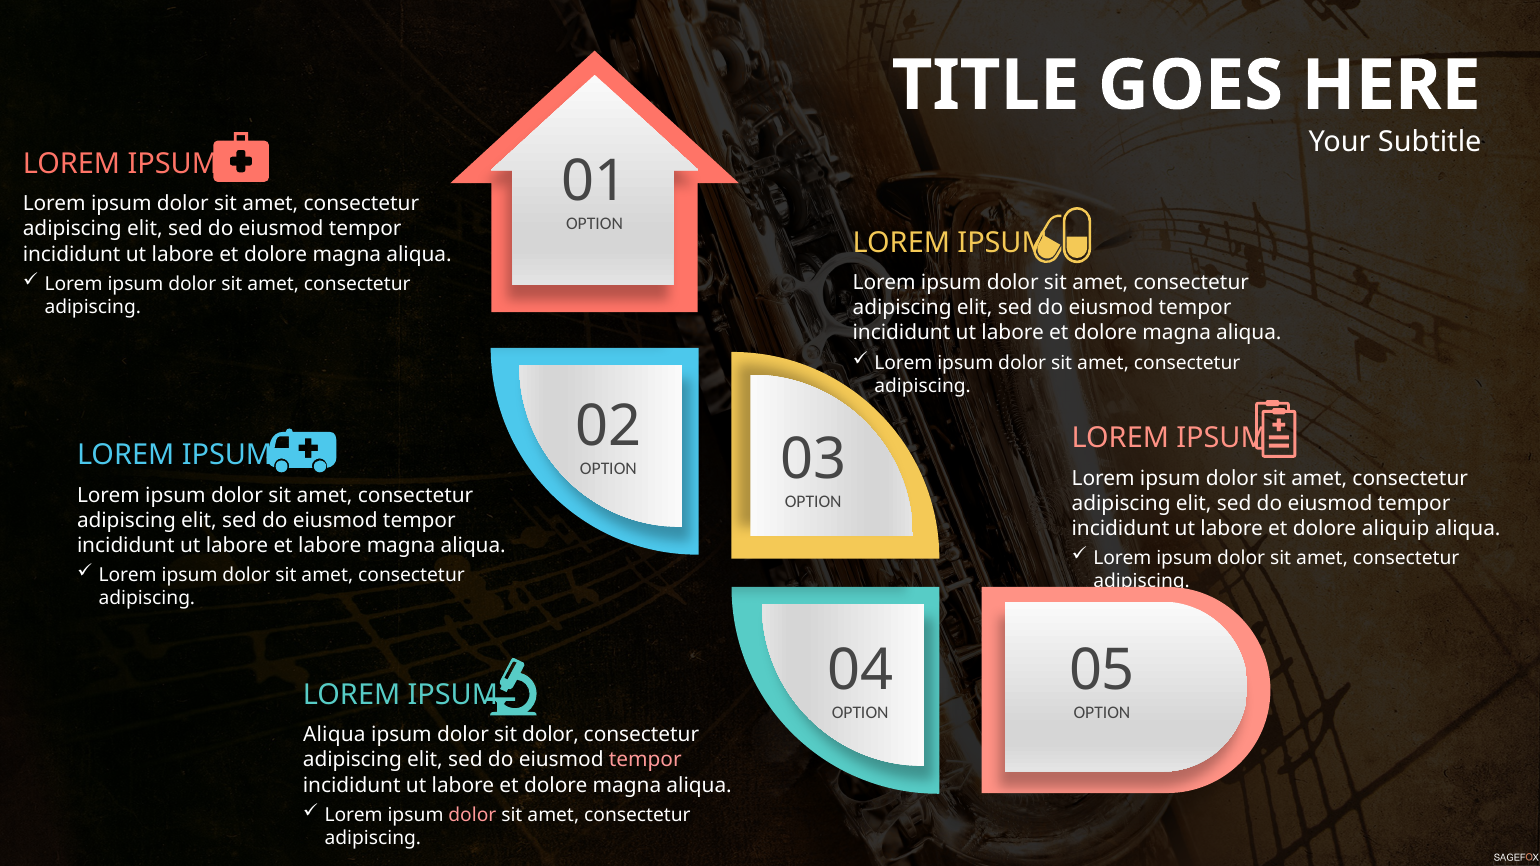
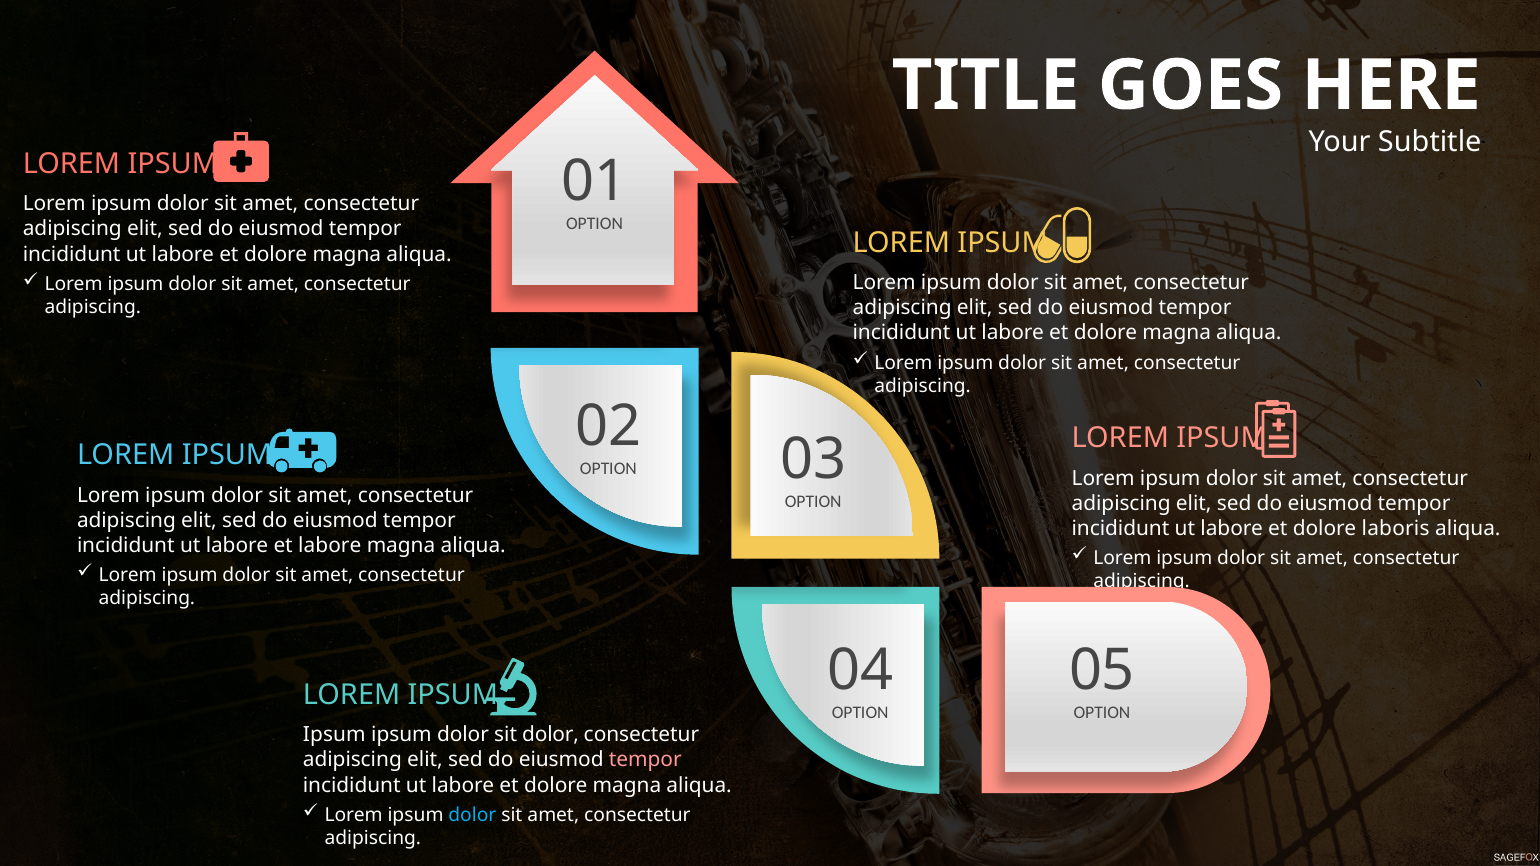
aliquip: aliquip -> laboris
Aliqua at (334, 735): Aliqua -> Ipsum
dolor at (472, 815) colour: pink -> light blue
